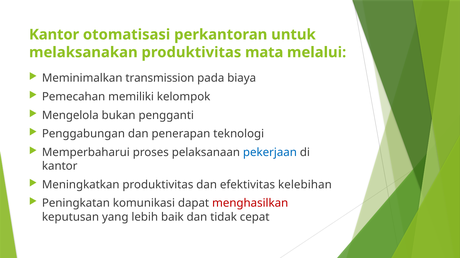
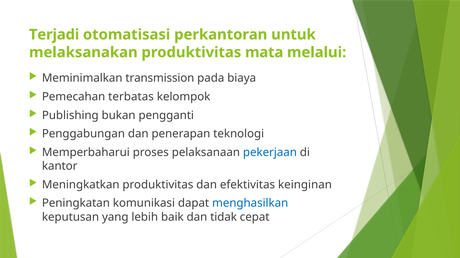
Kantor at (54, 35): Kantor -> Terjadi
memiliki: memiliki -> terbatas
Mengelola: Mengelola -> Publishing
kelebihan: kelebihan -> keinginan
menghasilkan colour: red -> blue
